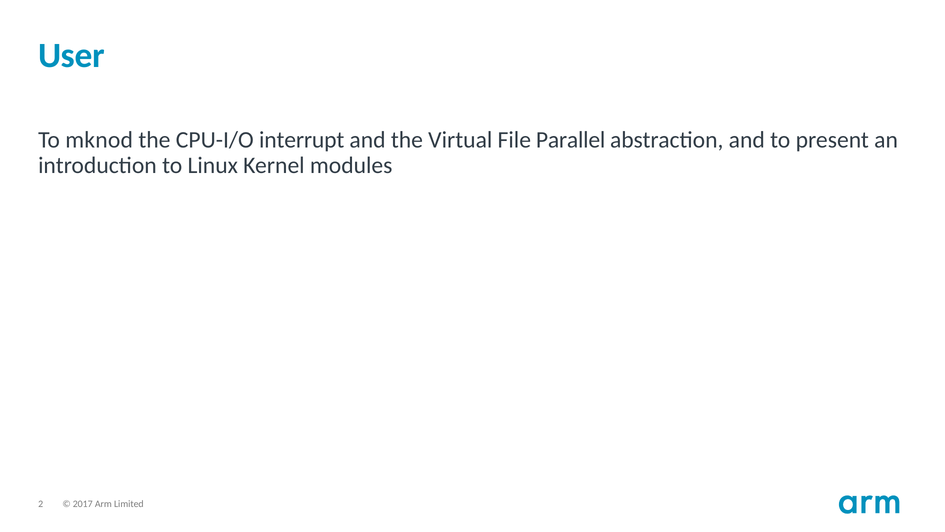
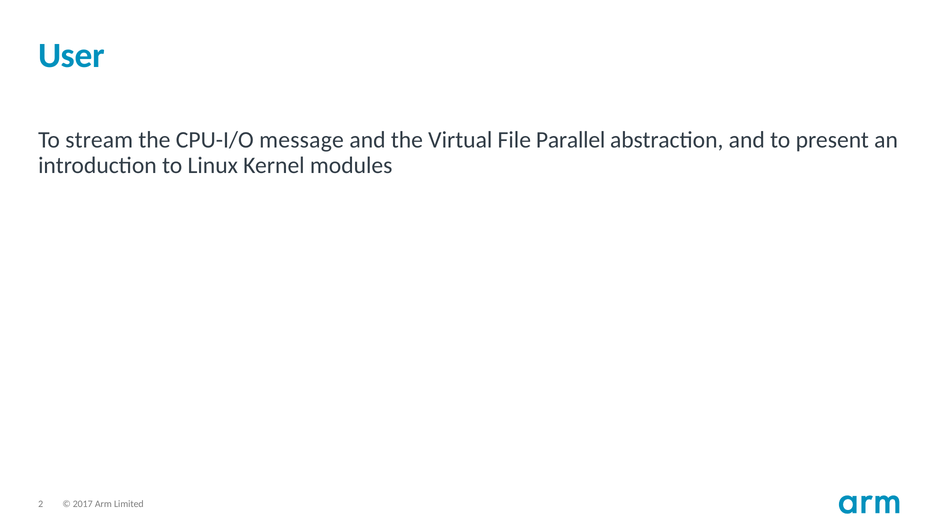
mknod: mknod -> stream
interrupt: interrupt -> message
